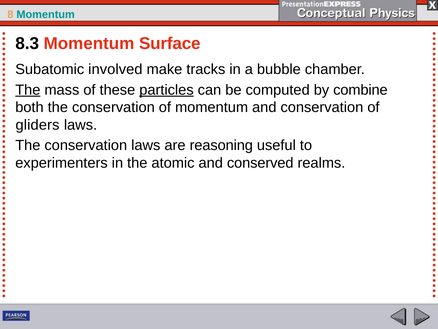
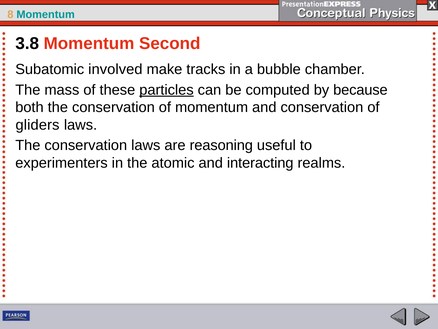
8.3: 8.3 -> 3.8
Surface: Surface -> Second
The at (28, 90) underline: present -> none
combine: combine -> because
conserved: conserved -> interacting
